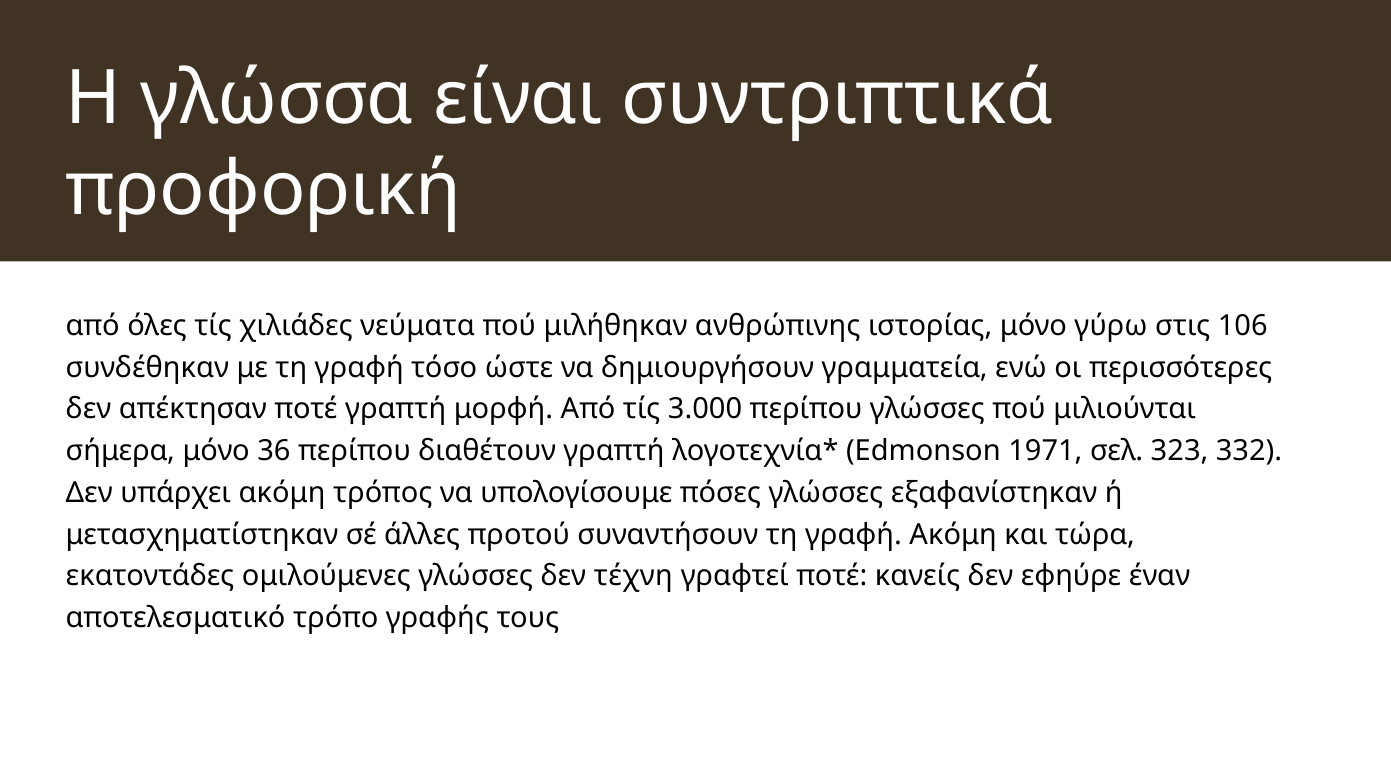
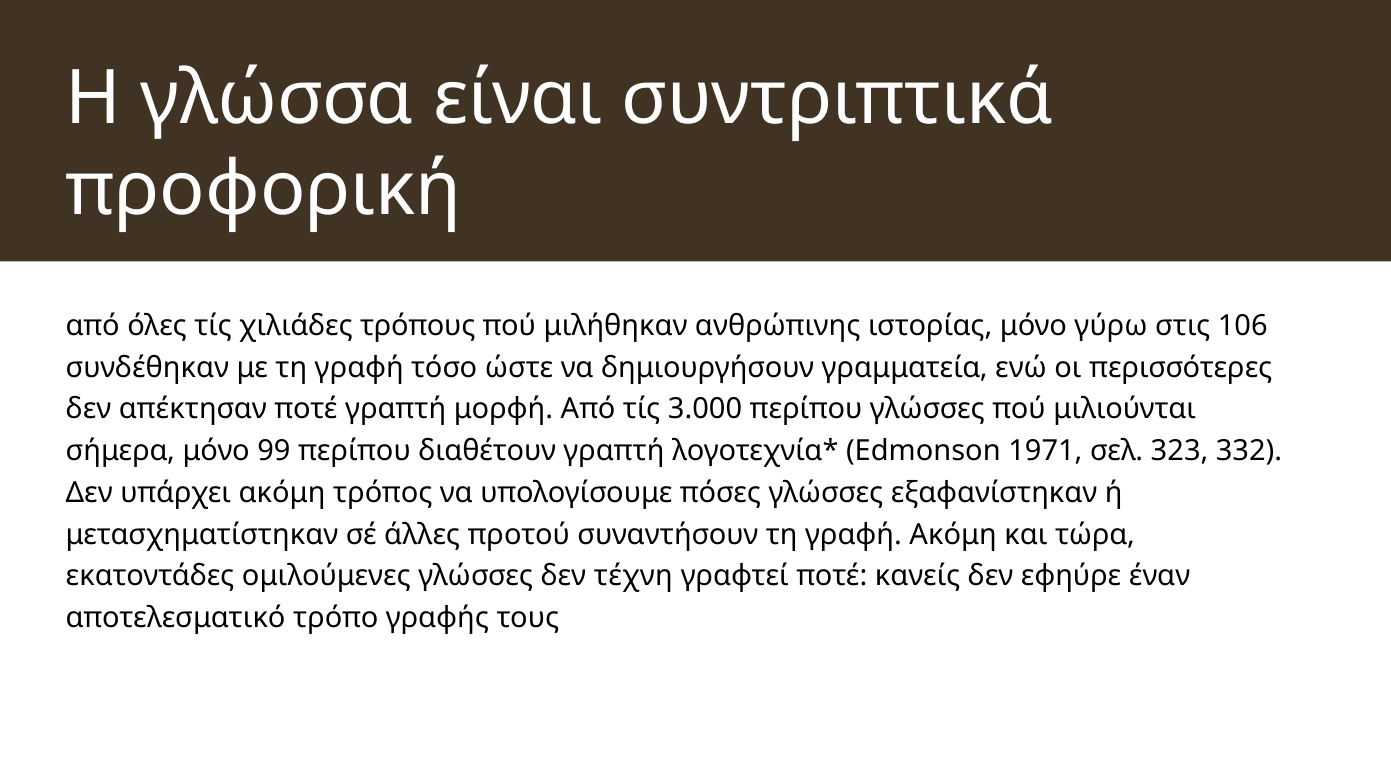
νεύματα: νεύματα -> τρόπους
36: 36 -> 99
